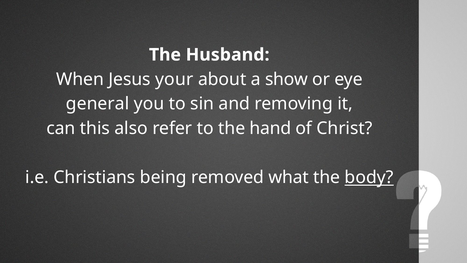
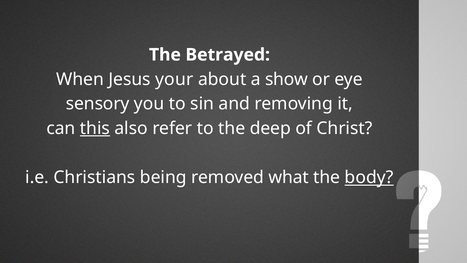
Husband: Husband -> Betrayed
general: general -> sensory
this underline: none -> present
hand: hand -> deep
